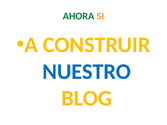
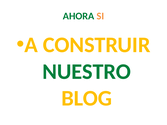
NUESTRO colour: blue -> green
